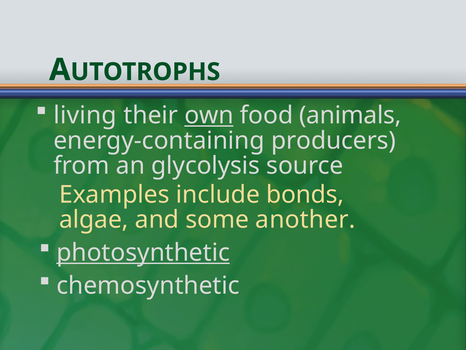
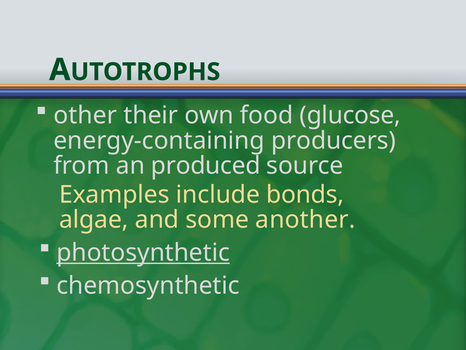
living: living -> other
own underline: present -> none
animals: animals -> glucose
glycolysis: glycolysis -> produced
